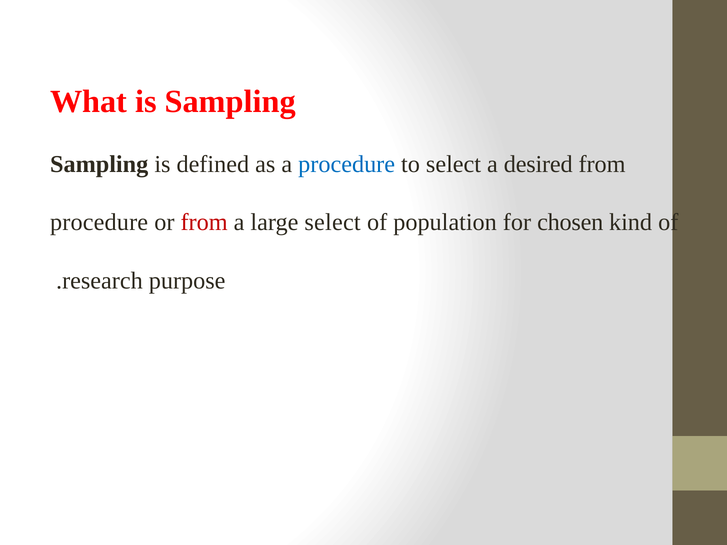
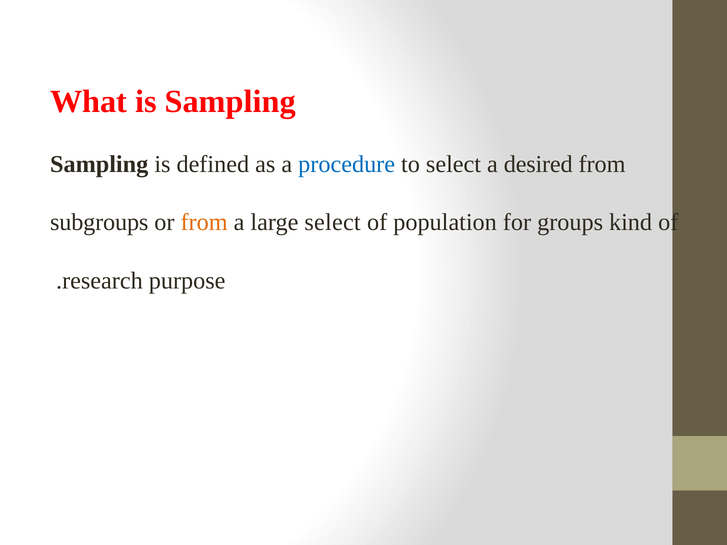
procedure at (99, 222): procedure -> subgroups
from at (204, 222) colour: red -> orange
chosen: chosen -> groups
